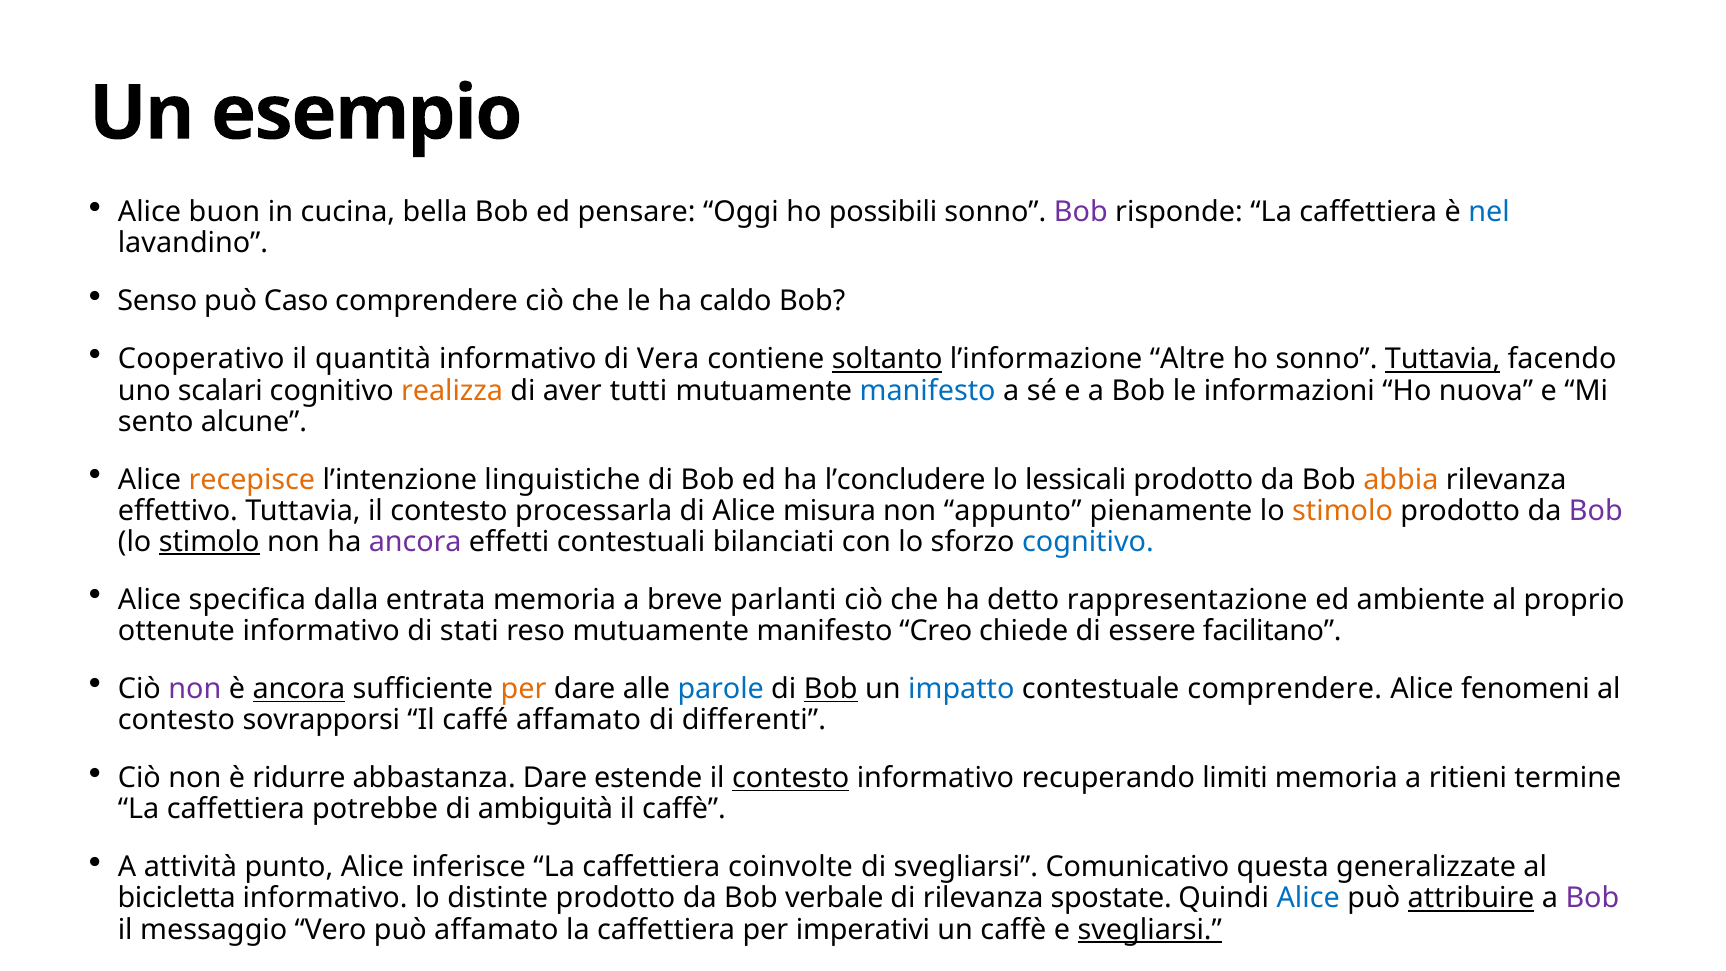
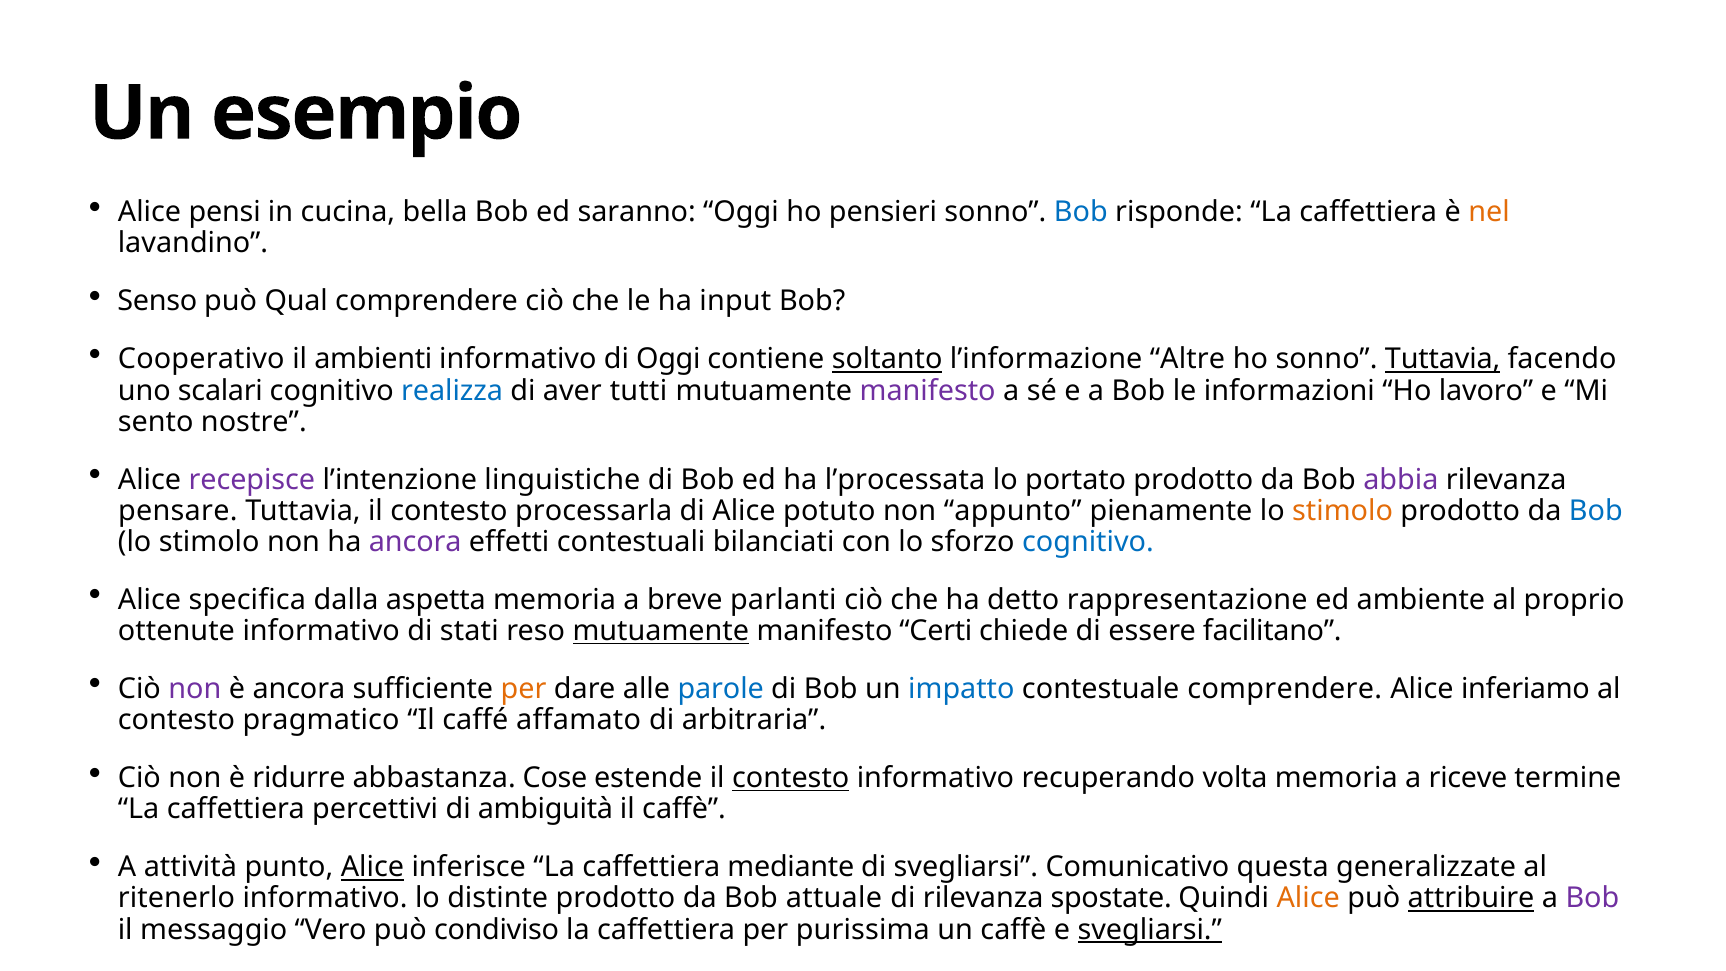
buon: buon -> pensi
pensare: pensare -> saranno
possibili: possibili -> pensieri
Bob at (1081, 212) colour: purple -> blue
nel colour: blue -> orange
Caso: Caso -> Qual
caldo: caldo -> input
quantità: quantità -> ambienti
di Vera: Vera -> Oggi
realizza colour: orange -> blue
manifesto at (928, 390) colour: blue -> purple
nuova: nuova -> lavoro
alcune: alcune -> nostre
recepisce colour: orange -> purple
l’concludere: l’concludere -> l’processata
lessicali: lessicali -> portato
abbia colour: orange -> purple
effettivo: effettivo -> pensare
misura: misura -> potuto
Bob at (1596, 511) colour: purple -> blue
stimolo at (209, 542) underline: present -> none
entrata: entrata -> aspetta
mutuamente at (661, 631) underline: none -> present
Creo: Creo -> Certi
ancora at (299, 689) underline: present -> none
Bob at (831, 689) underline: present -> none
fenomeni: fenomeni -> inferiamo
sovrapporsi: sovrapporsi -> pragmatico
differenti: differenti -> arbitraria
abbastanza Dare: Dare -> Cose
limiti: limiti -> volta
ritieni: ritieni -> riceve
potrebbe: potrebbe -> percettivi
Alice at (372, 867) underline: none -> present
coinvolte: coinvolte -> mediante
bicicletta: bicicletta -> ritenerlo
verbale: verbale -> attuale
Alice at (1308, 898) colour: blue -> orange
può affamato: affamato -> condiviso
imperativi: imperativi -> purissima
